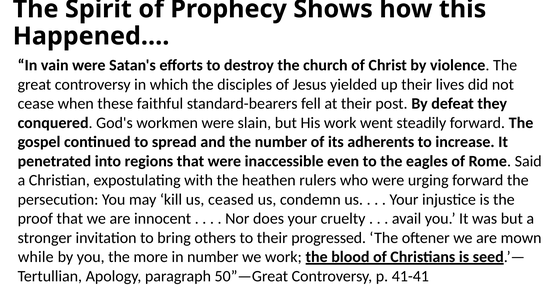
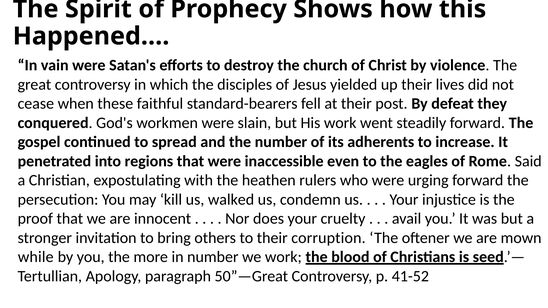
ceased: ceased -> walked
progressed: progressed -> corruption
41-41: 41-41 -> 41-52
